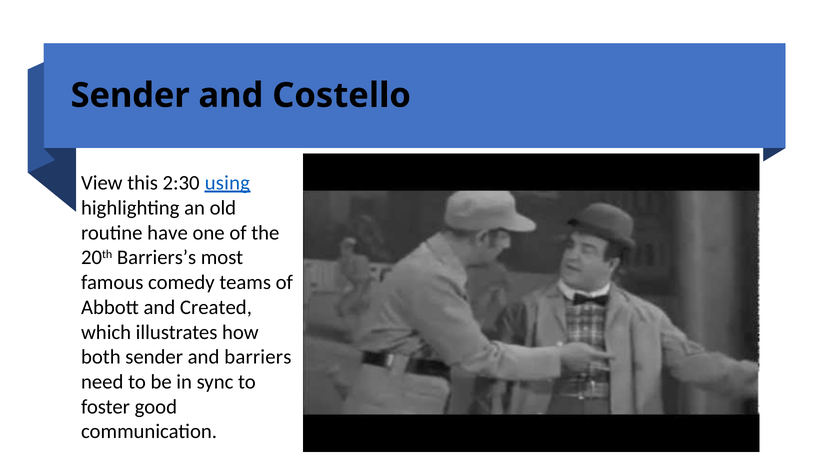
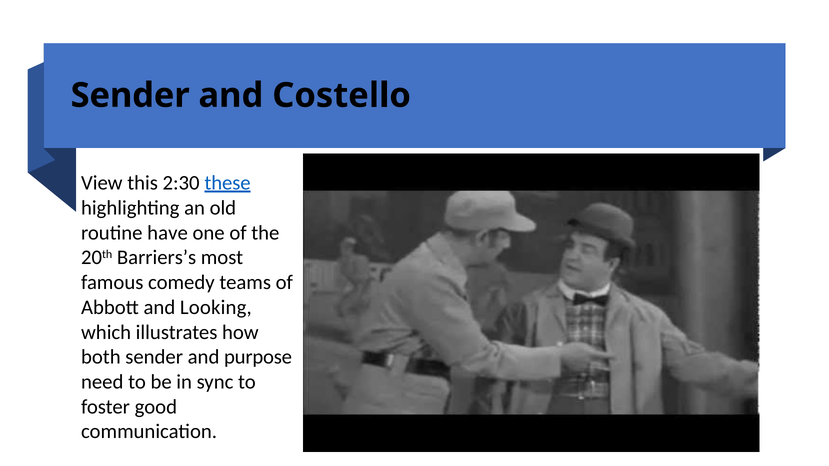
using: using -> these
Created: Created -> Looking
barriers: barriers -> purpose
